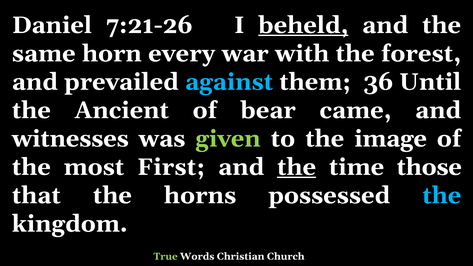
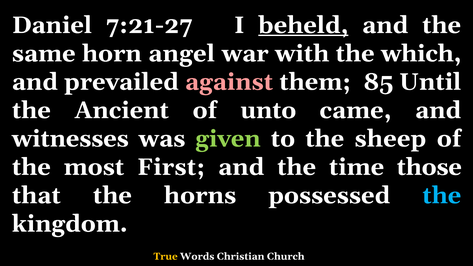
7:21-26: 7:21-26 -> 7:21-27
every: every -> angel
forest: forest -> which
against colour: light blue -> pink
36: 36 -> 85
bear: bear -> unto
image: image -> sheep
the at (297, 167) underline: present -> none
True colour: light green -> yellow
